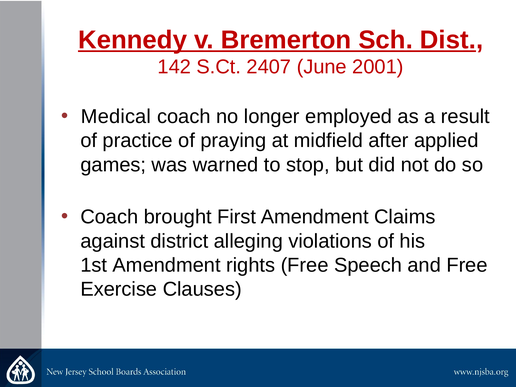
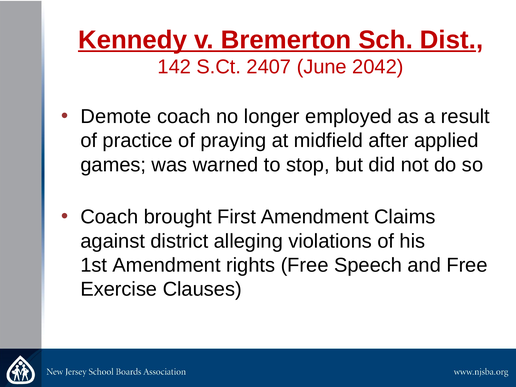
2001: 2001 -> 2042
Medical: Medical -> Demote
